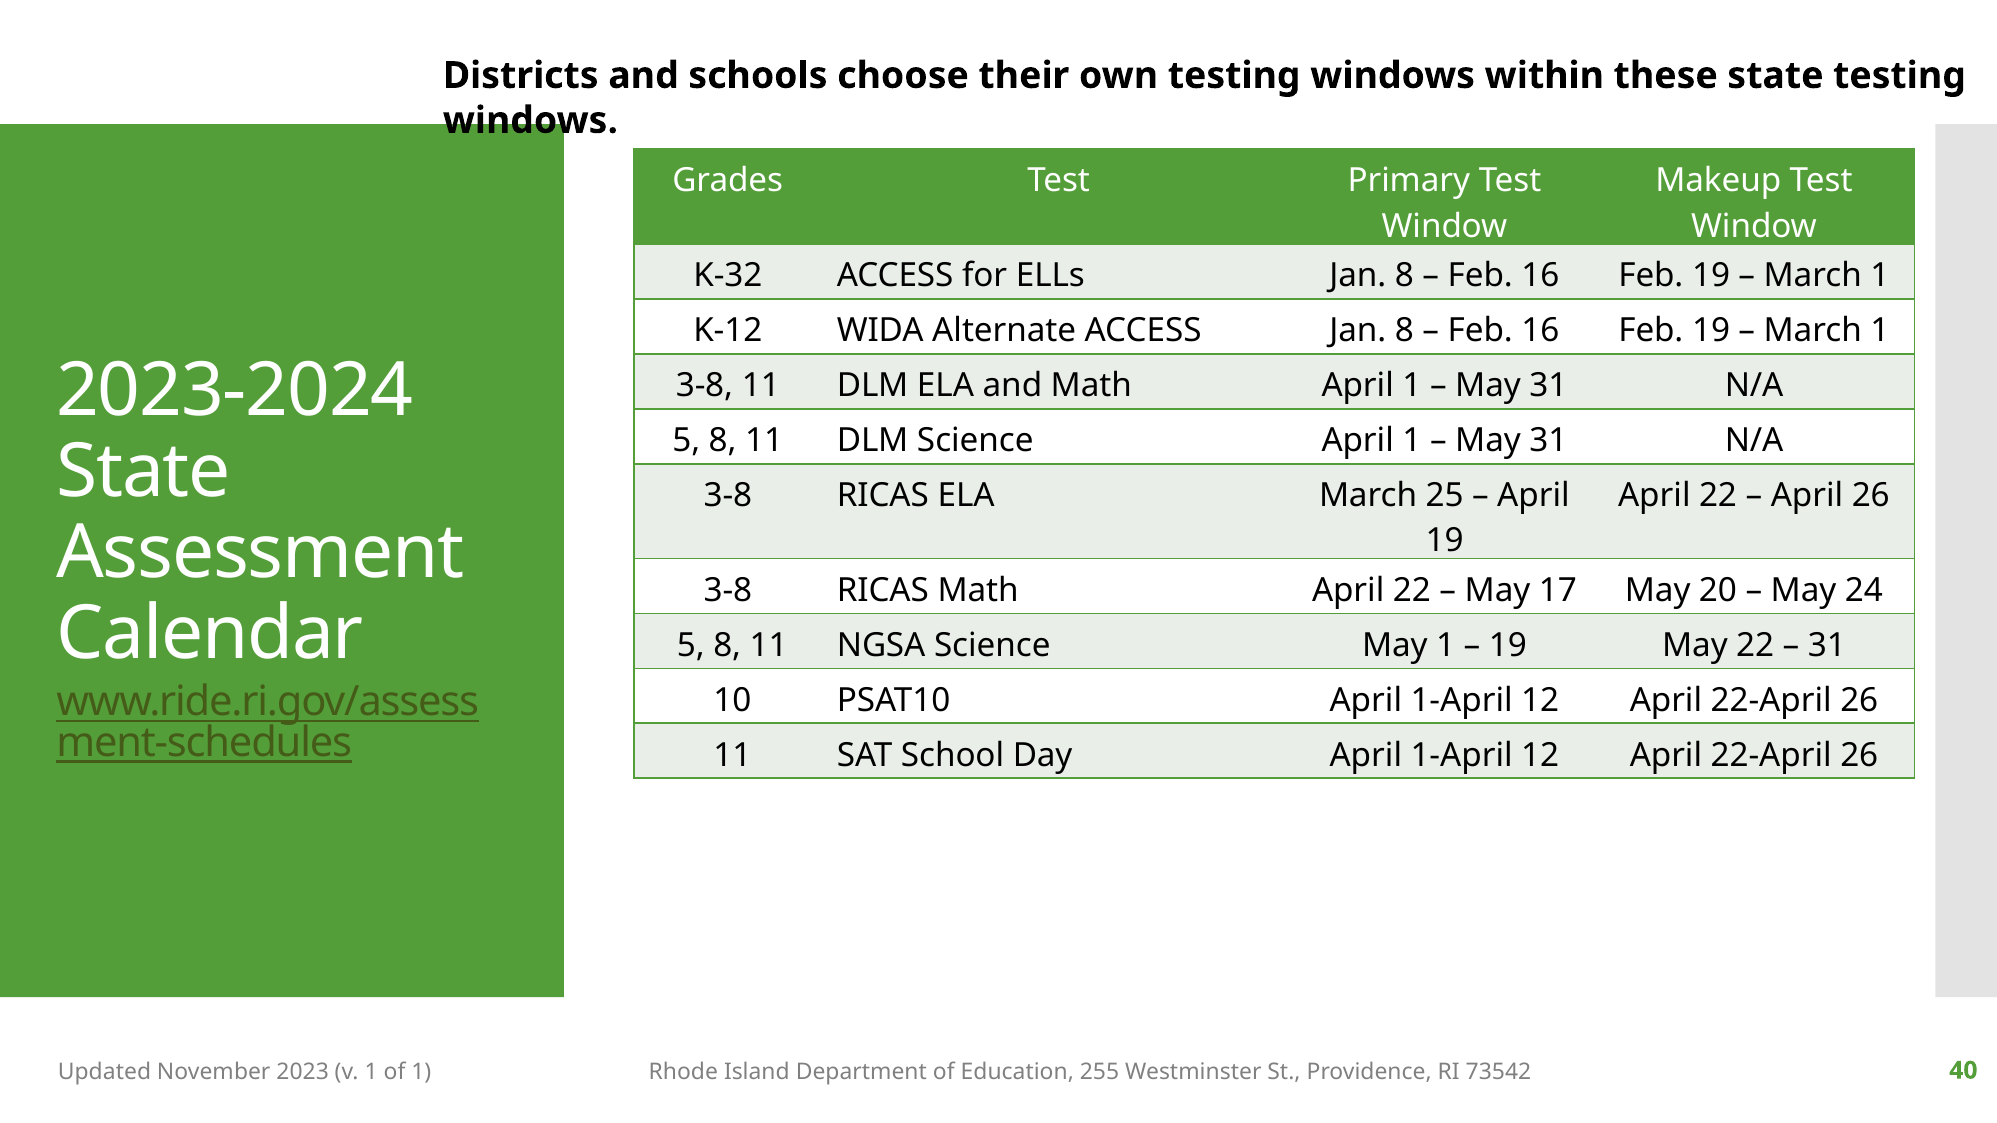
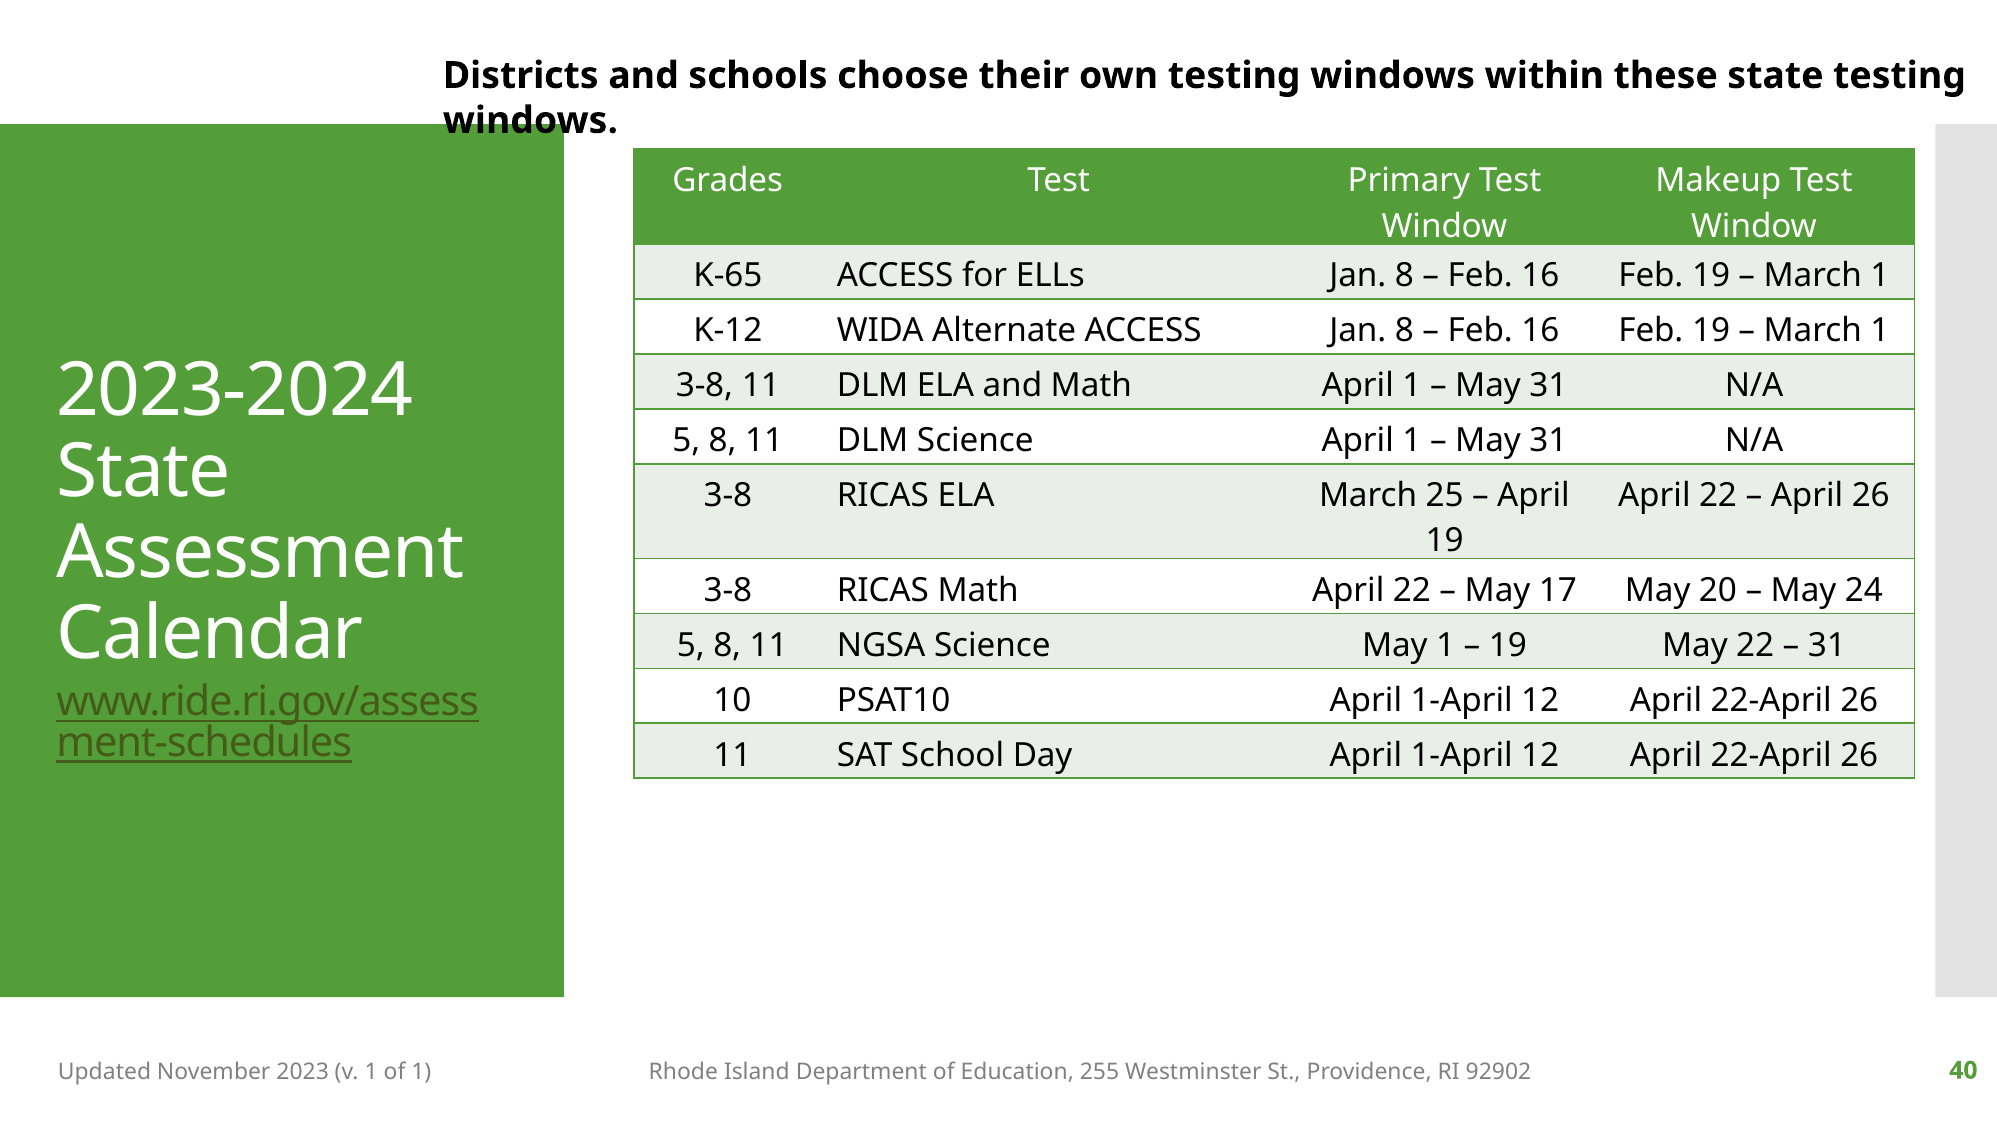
K-32: K-32 -> K-65
73542: 73542 -> 92902
